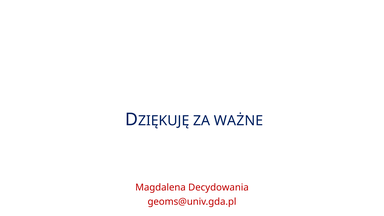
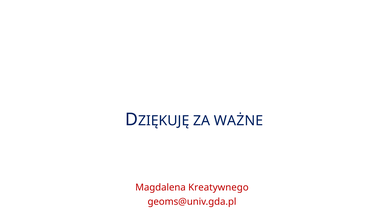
Decydowania: Decydowania -> Kreatywnego
